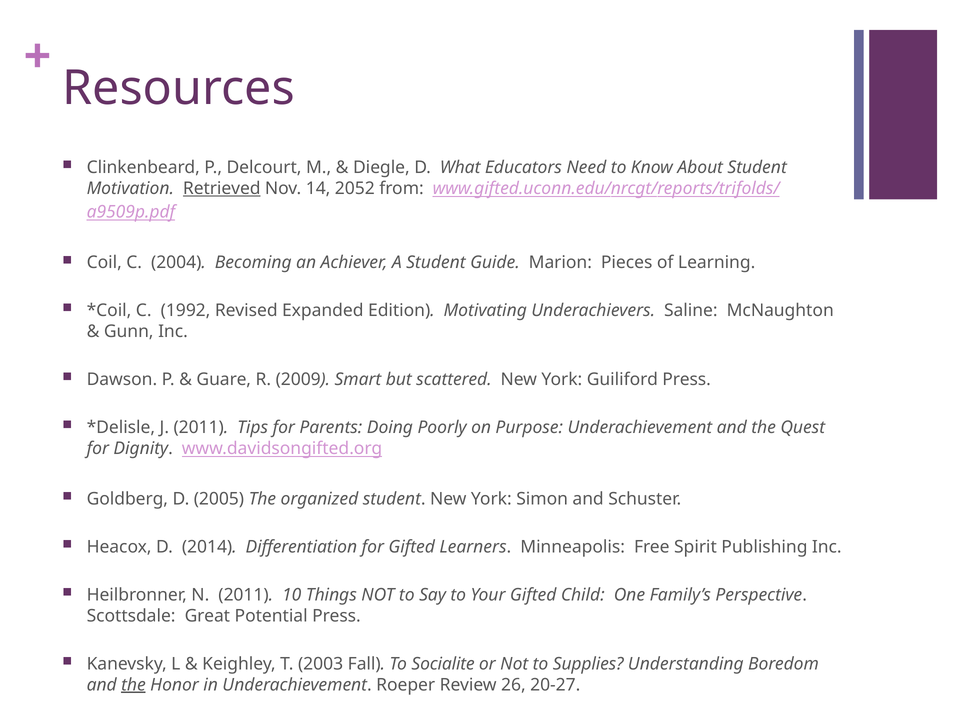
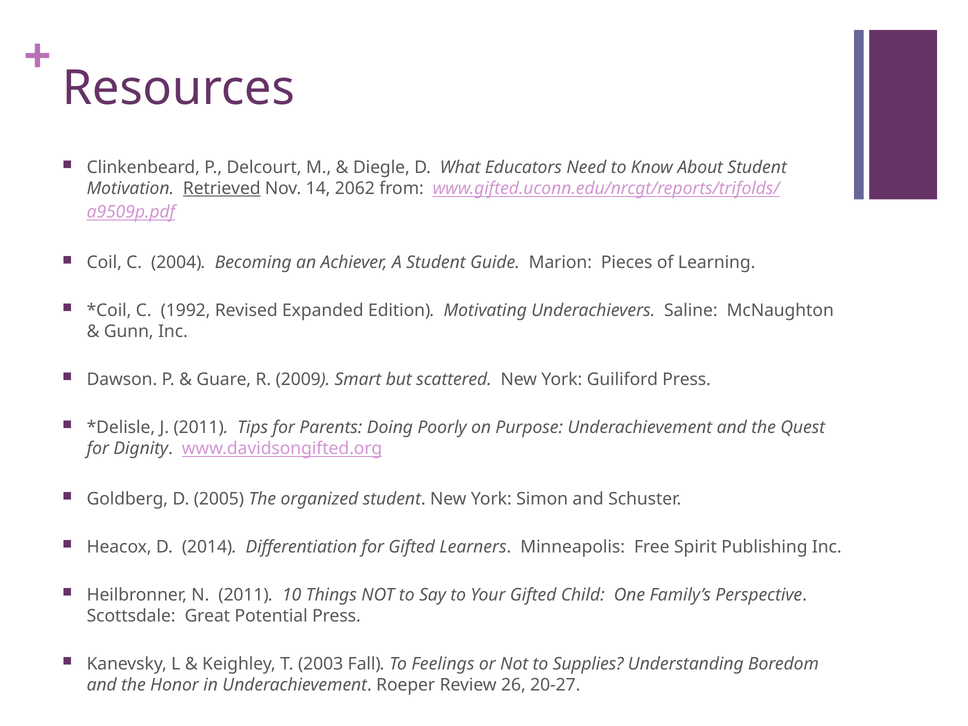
2052: 2052 -> 2062
Socialite: Socialite -> Feelings
the at (133, 685) underline: present -> none
